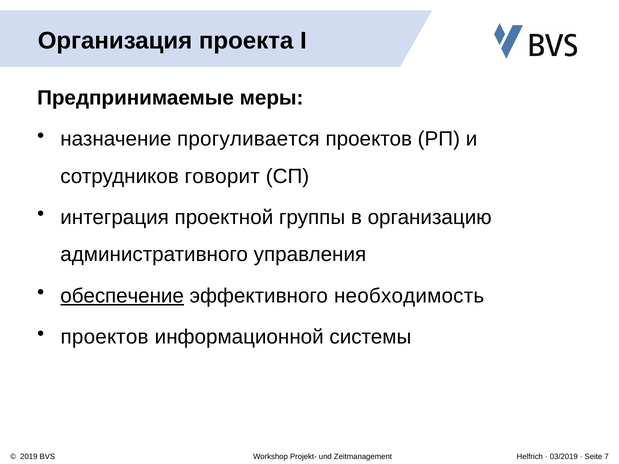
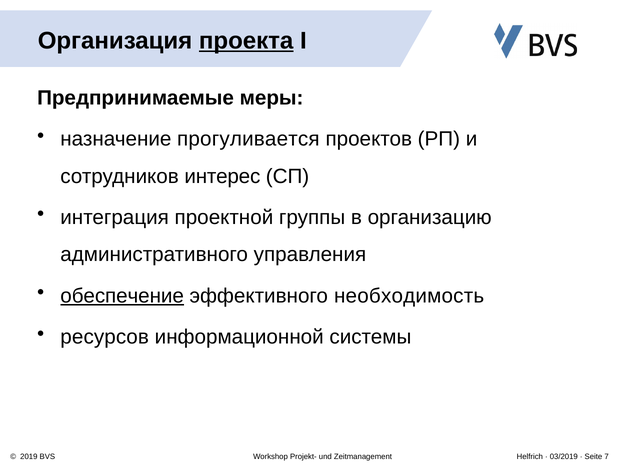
проекта underline: none -> present
говорит: говорит -> интерес
проектов at (105, 337): проектов -> ресурсов
